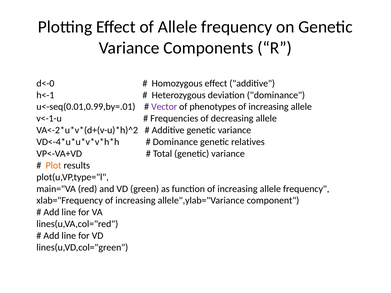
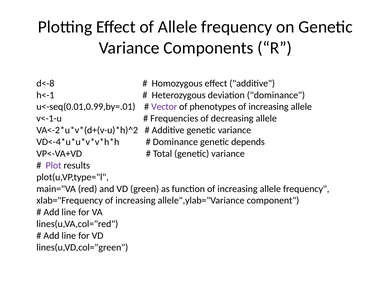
d<-0: d<-0 -> d<-8
relatives: relatives -> depends
Plot colour: orange -> purple
